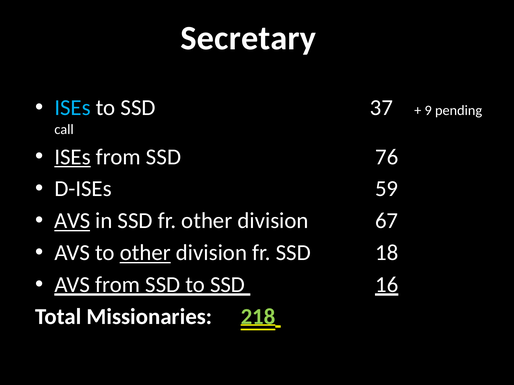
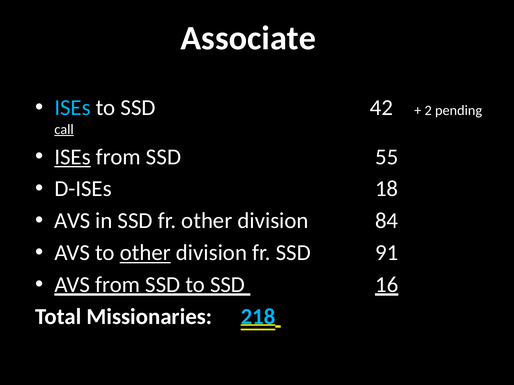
Secretary: Secretary -> Associate
37: 37 -> 42
9: 9 -> 2
call underline: none -> present
76: 76 -> 55
59: 59 -> 18
AVS at (72, 221) underline: present -> none
67: 67 -> 84
18: 18 -> 91
218 colour: light green -> light blue
